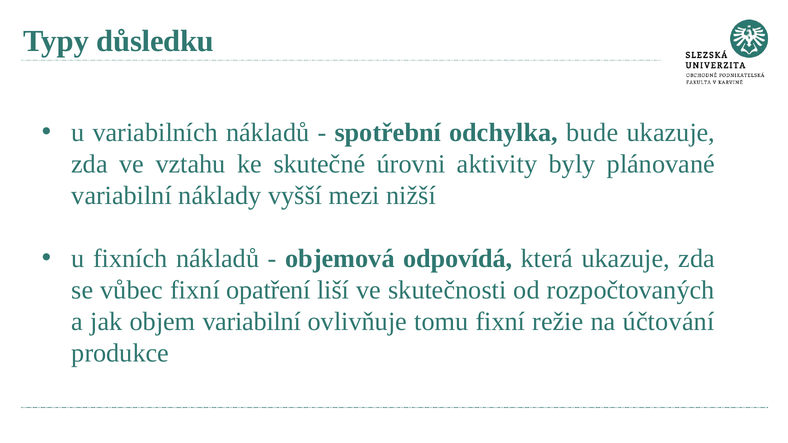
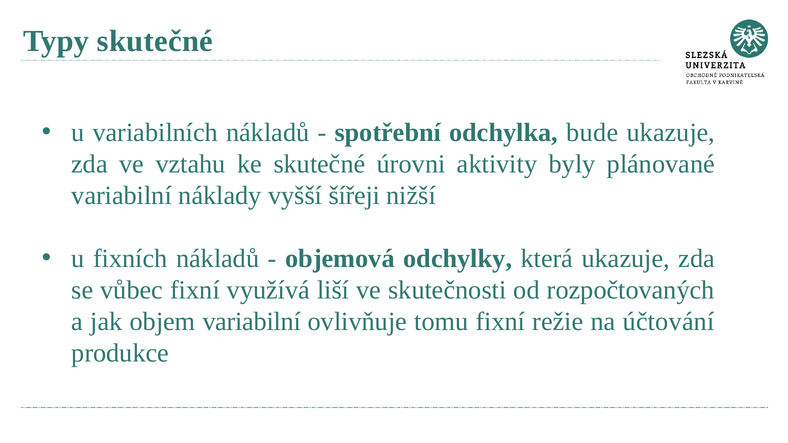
Typy důsledku: důsledku -> skutečné
mezi: mezi -> šířeji
odpovídá: odpovídá -> odchylky
opatření: opatření -> využívá
